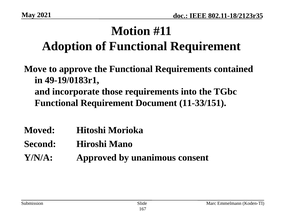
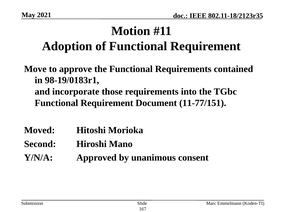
49-19/0183r1: 49-19/0183r1 -> 98-19/0183r1
11-33/151: 11-33/151 -> 11-77/151
